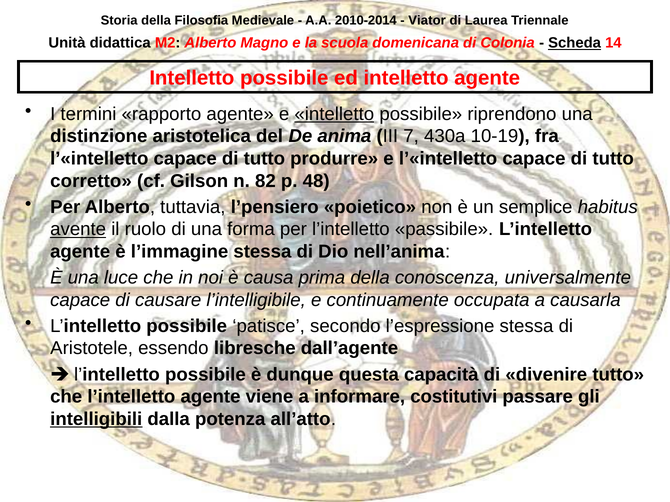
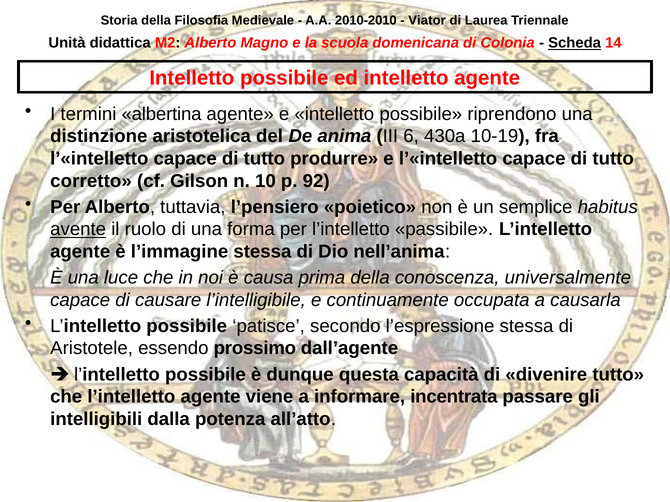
2010-2014: 2010-2014 -> 2010-2010
rapporto: rapporto -> albertina
intelletto at (334, 114) underline: present -> none
7: 7 -> 6
82: 82 -> 10
48: 48 -> 92
libresche: libresche -> prossimo
costitutivi: costitutivi -> incentrata
intelligibili underline: present -> none
